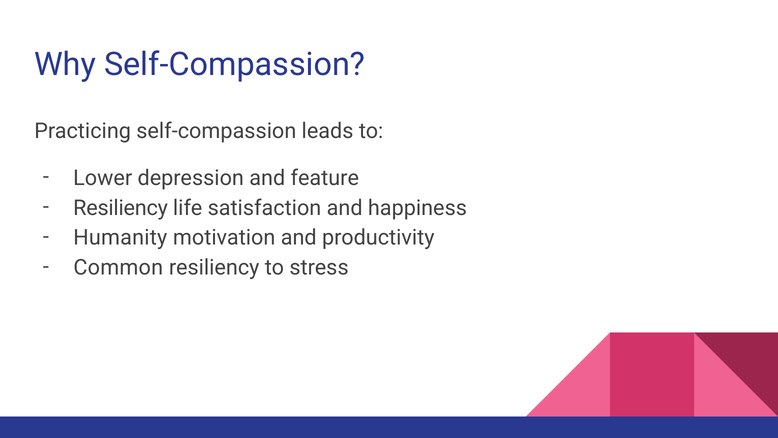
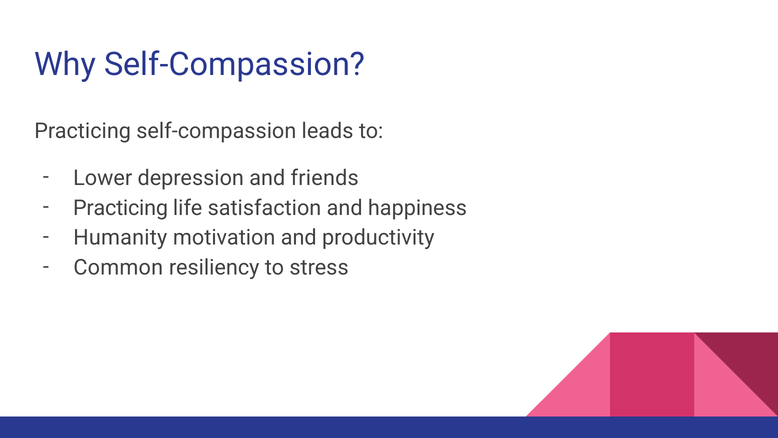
feature: feature -> friends
Resiliency at (121, 208): Resiliency -> Practicing
